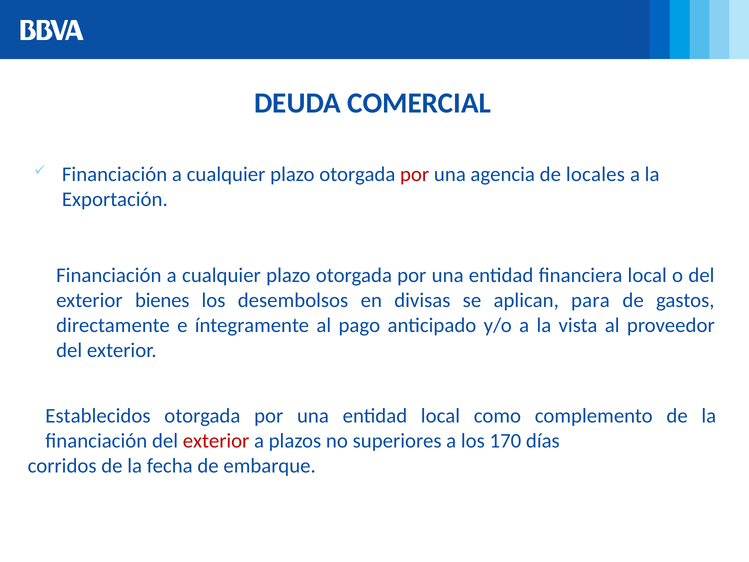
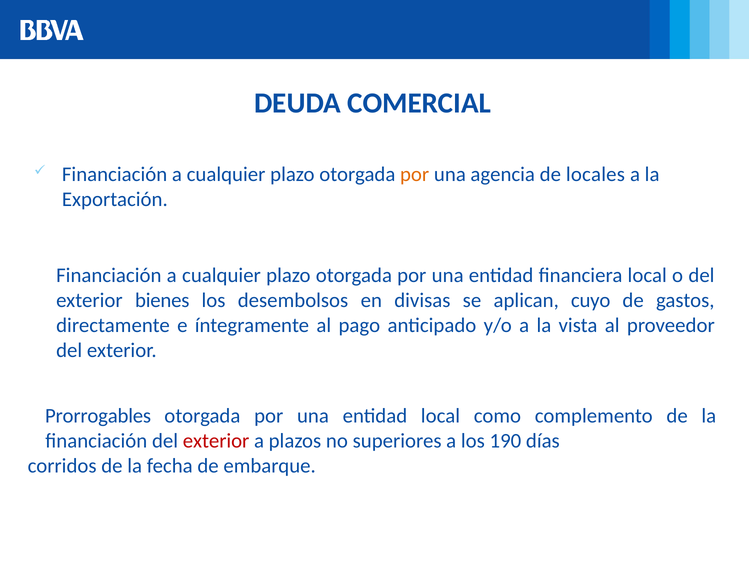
por at (415, 174) colour: red -> orange
para: para -> cuyo
Establecidos: Establecidos -> Prorrogables
170: 170 -> 190
